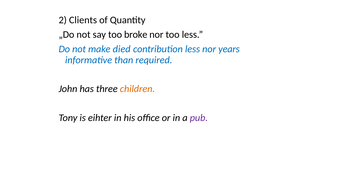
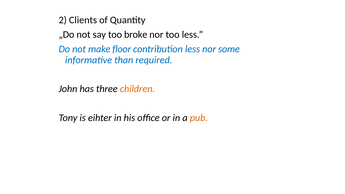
died: died -> floor
years: years -> some
pub colour: purple -> orange
